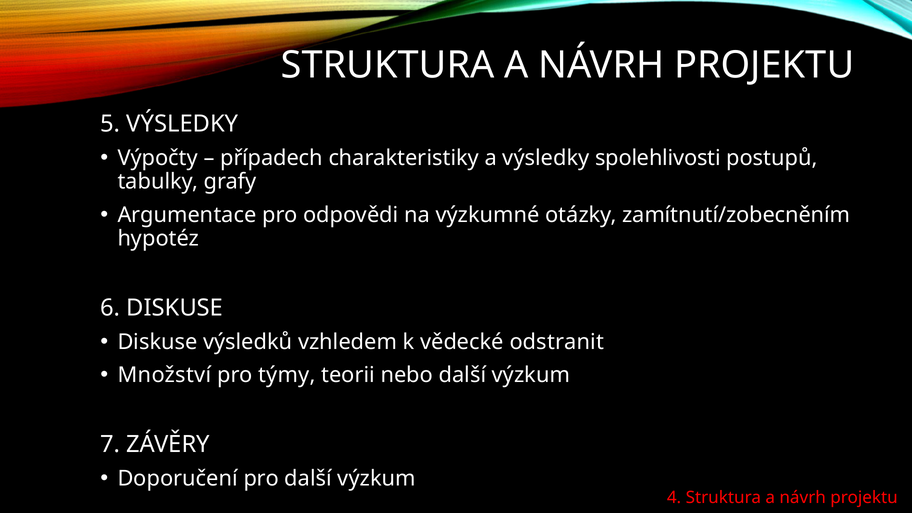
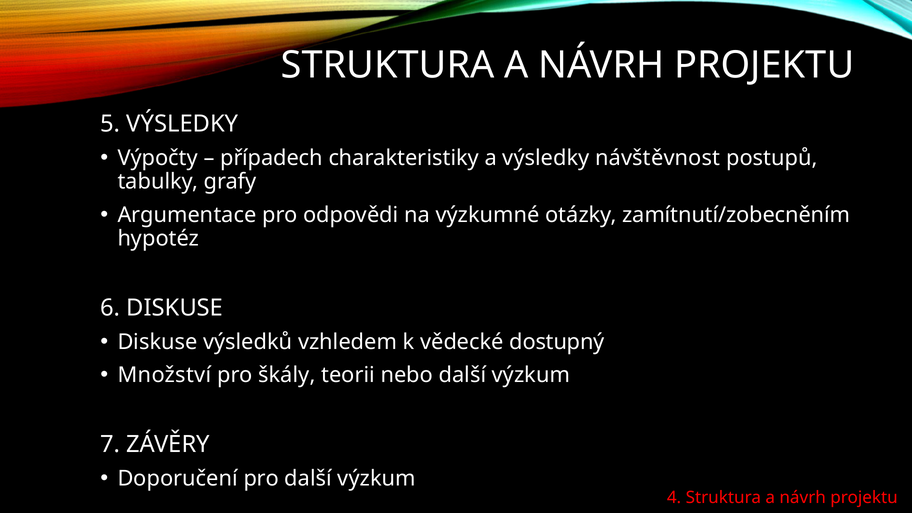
spolehlivosti: spolehlivosti -> návštěvnost
odstranit: odstranit -> dostupný
týmy: týmy -> škály
